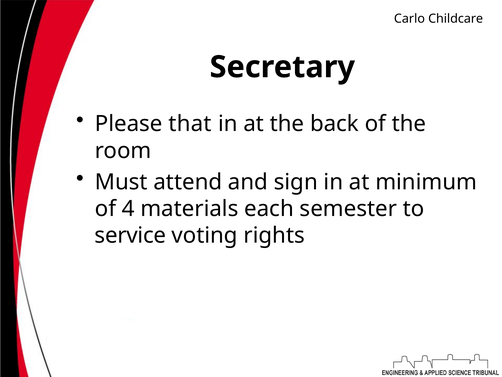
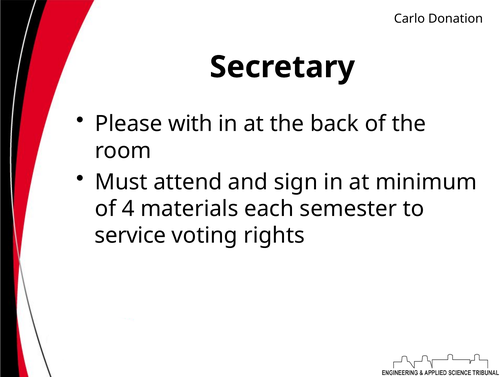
Childcare: Childcare -> Donation
that: that -> with
